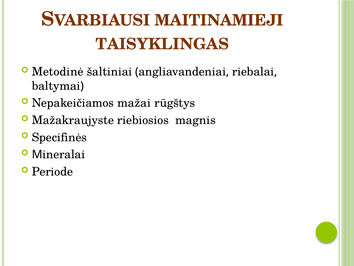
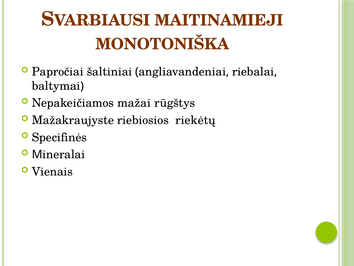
TAISYKLINGAS: TAISYKLINGAS -> MONOTONIŠKA
Metodinė: Metodinė -> Papročiai
magnis: magnis -> riekėtų
Periode: Periode -> Vienais
